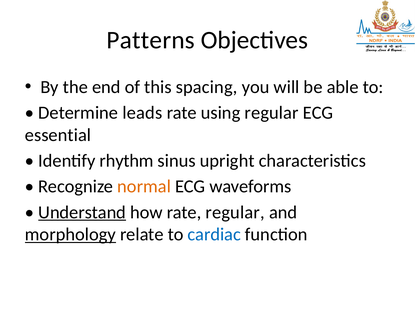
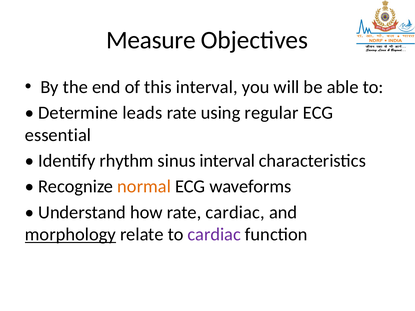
Patterns: Patterns -> Measure
this spacing: spacing -> interval
sinus upright: upright -> interval
Understand underline: present -> none
rate regular: regular -> cardiac
cardiac at (214, 235) colour: blue -> purple
